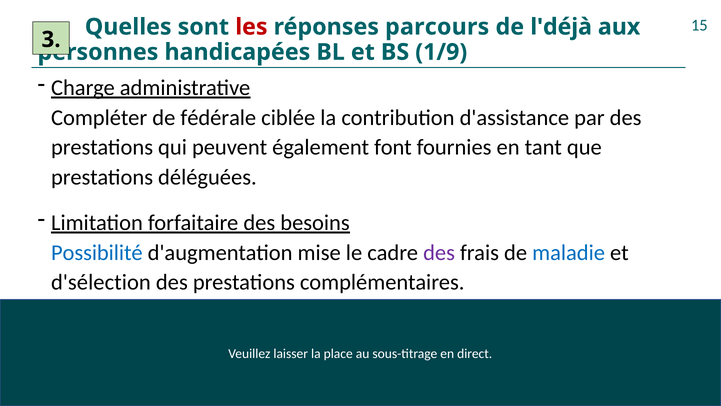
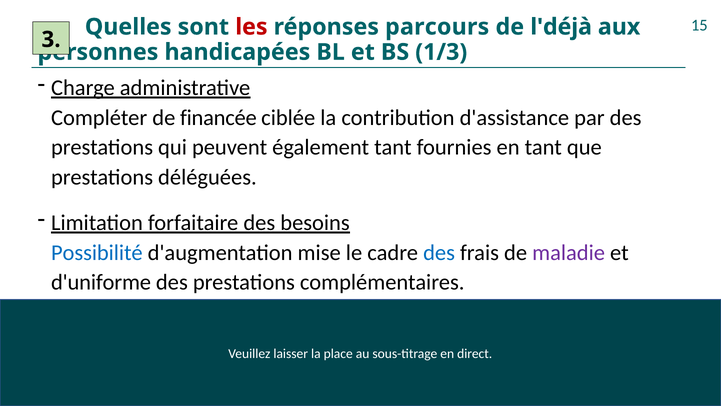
1/9: 1/9 -> 1/3
fédérale: fédérale -> financée
également font: font -> tant
des at (439, 252) colour: purple -> blue
maladie colour: blue -> purple
d'sélection: d'sélection -> d'uniforme
